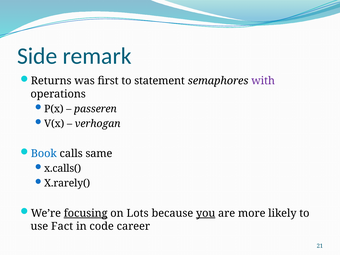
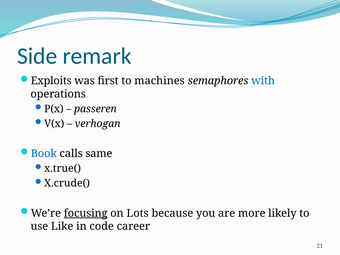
Returns: Returns -> Exploits
statement: statement -> machines
with colour: purple -> blue
x.calls(: x.calls( -> x.true(
X.rarely(: X.rarely( -> X.crude(
you underline: present -> none
Fact: Fact -> Like
